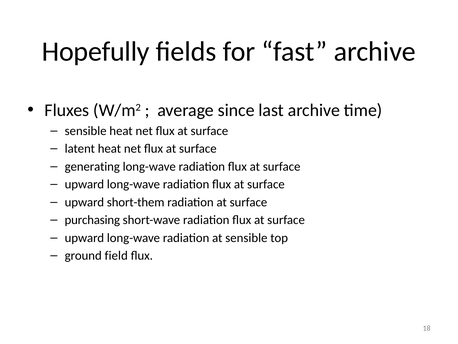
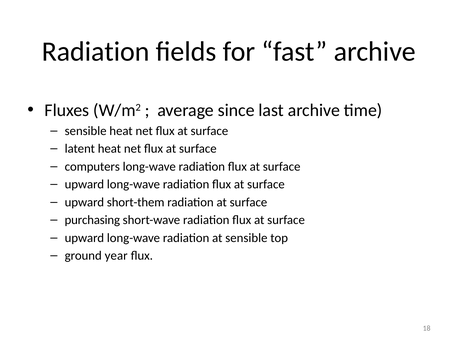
Hopefully at (96, 51): Hopefully -> Radiation
generating: generating -> computers
field: field -> year
